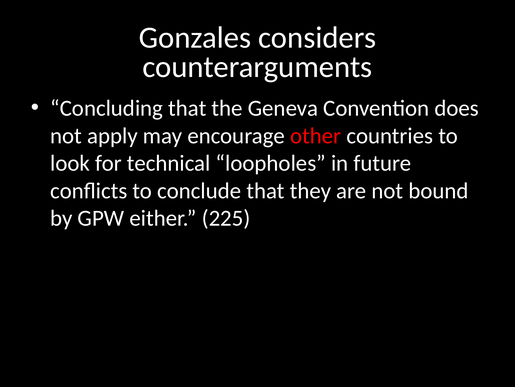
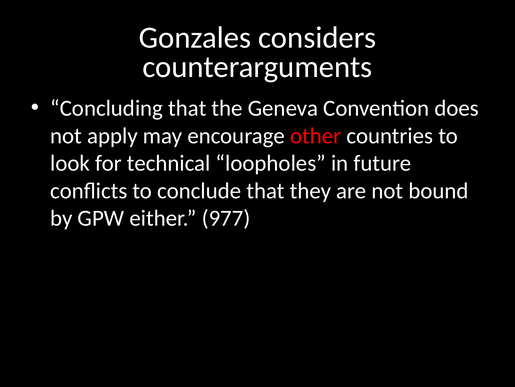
225: 225 -> 977
